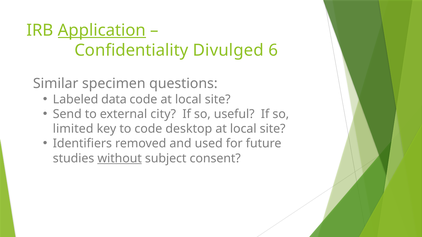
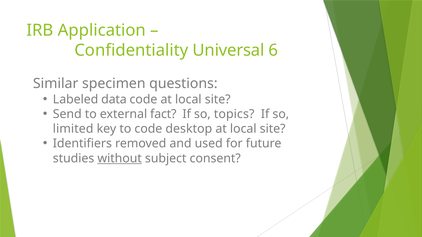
Application underline: present -> none
Divulged: Divulged -> Universal
city: city -> fact
useful: useful -> topics
